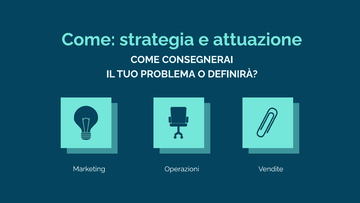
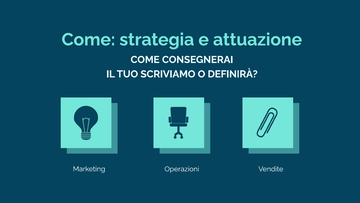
PROBLEMA: PROBLEMA -> SCRIVIAMO
